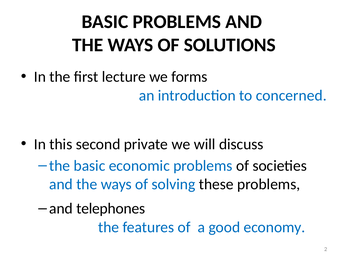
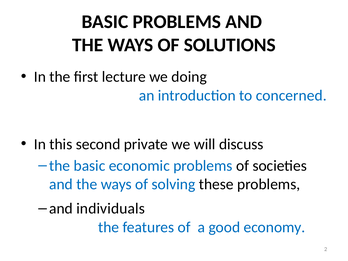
forms: forms -> doing
telephones: telephones -> individuals
